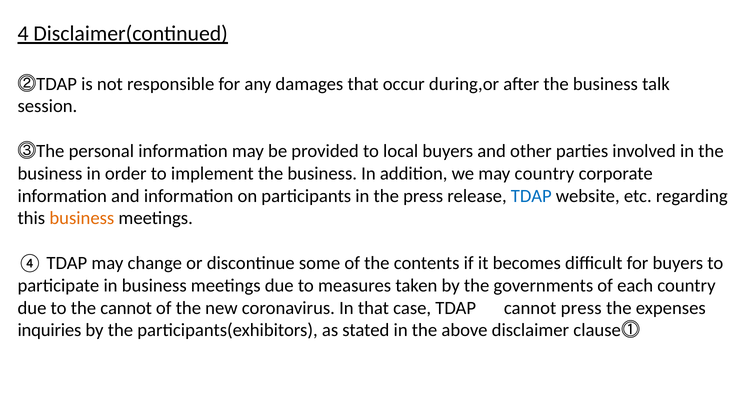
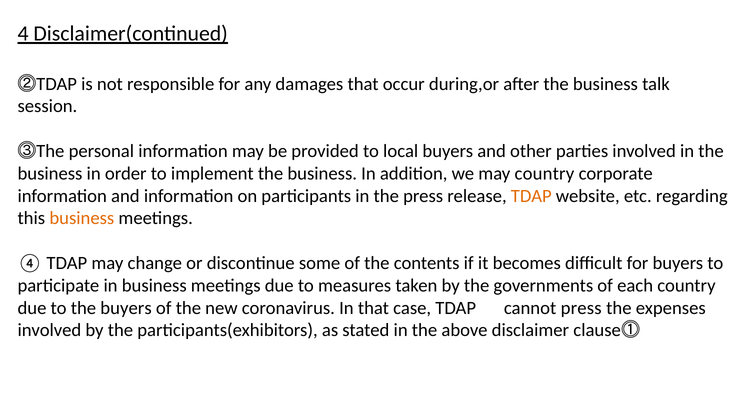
TDAP at (531, 196) colour: blue -> orange
the cannot: cannot -> buyers
inquiries at (49, 330): inquiries -> involved
